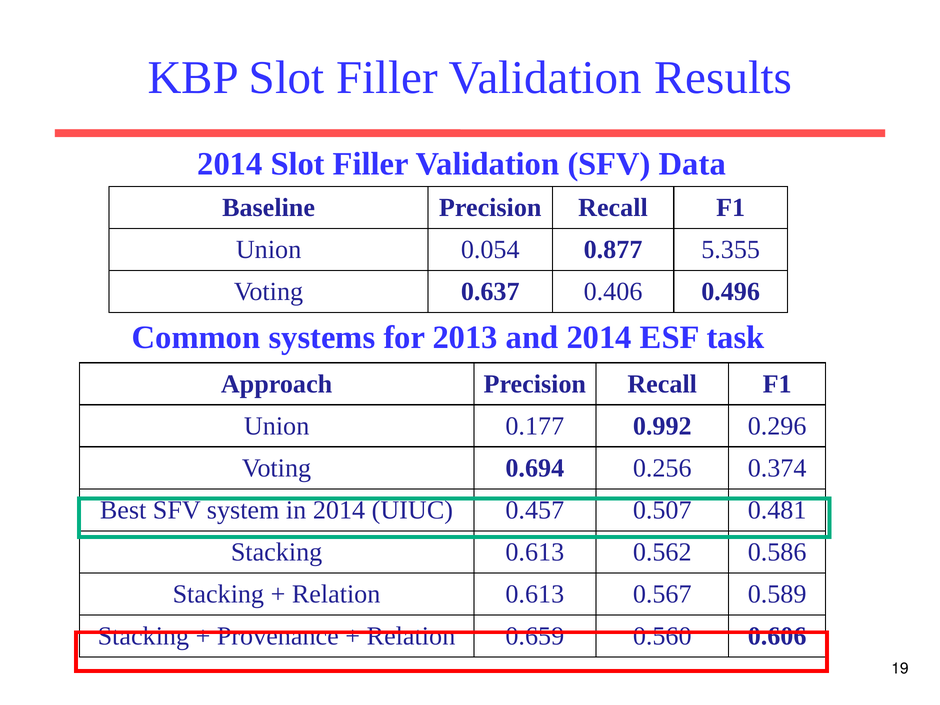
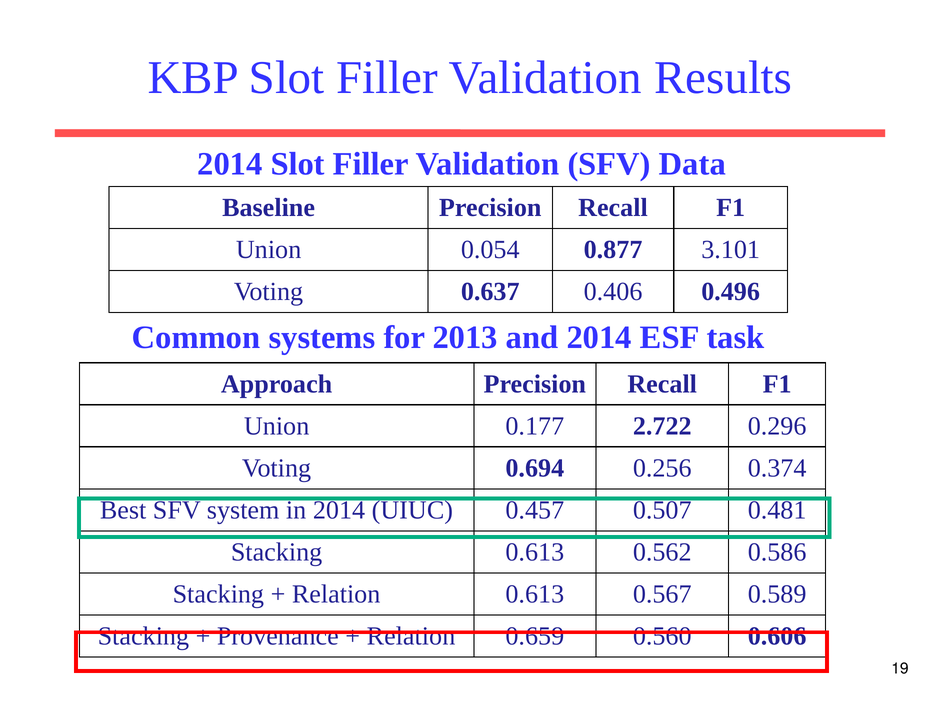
5.355: 5.355 -> 3.101
0.992: 0.992 -> 2.722
